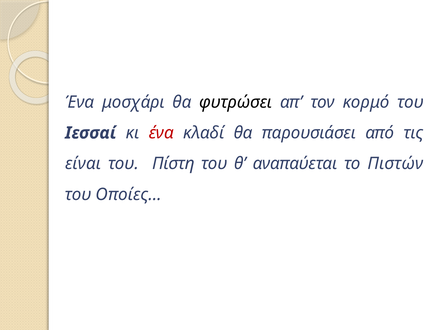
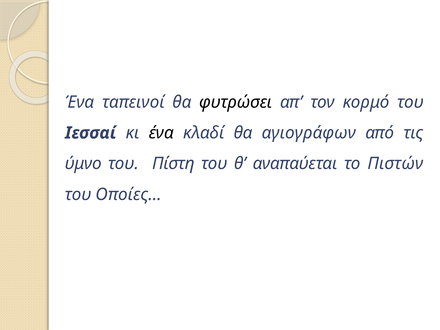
μοσχάρι: μοσχάρι -> ταπεινοί
ένα at (161, 133) colour: red -> black
παρουσιάσει: παρουσιάσει -> αγιογράφων
είναι: είναι -> ύμνο
